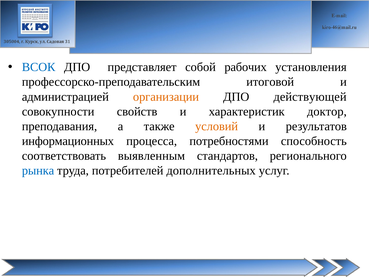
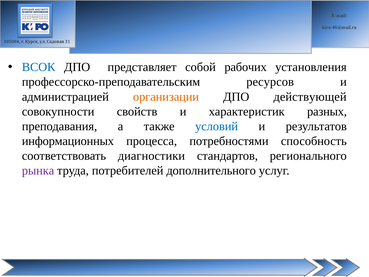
итоговой: итоговой -> ресурсов
доктор: доктор -> разных
условий colour: orange -> blue
выявленным: выявленным -> диагностики
рынка colour: blue -> purple
дополнительных: дополнительных -> дополнительного
